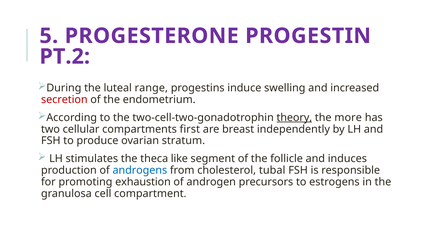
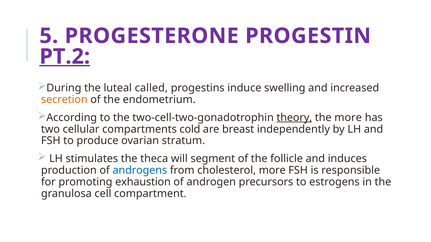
PT.2 underline: none -> present
range: range -> called
secretion colour: red -> orange
first: first -> cold
like: like -> will
cholesterol tubal: tubal -> more
